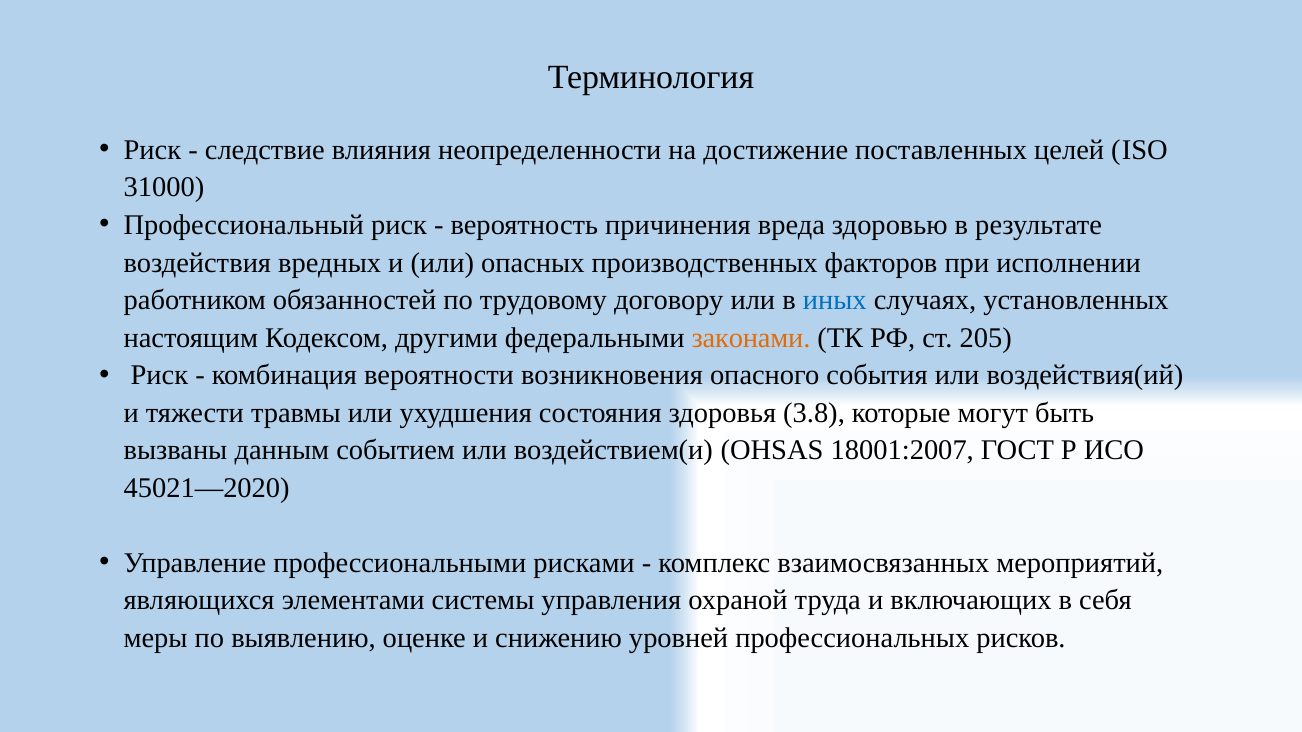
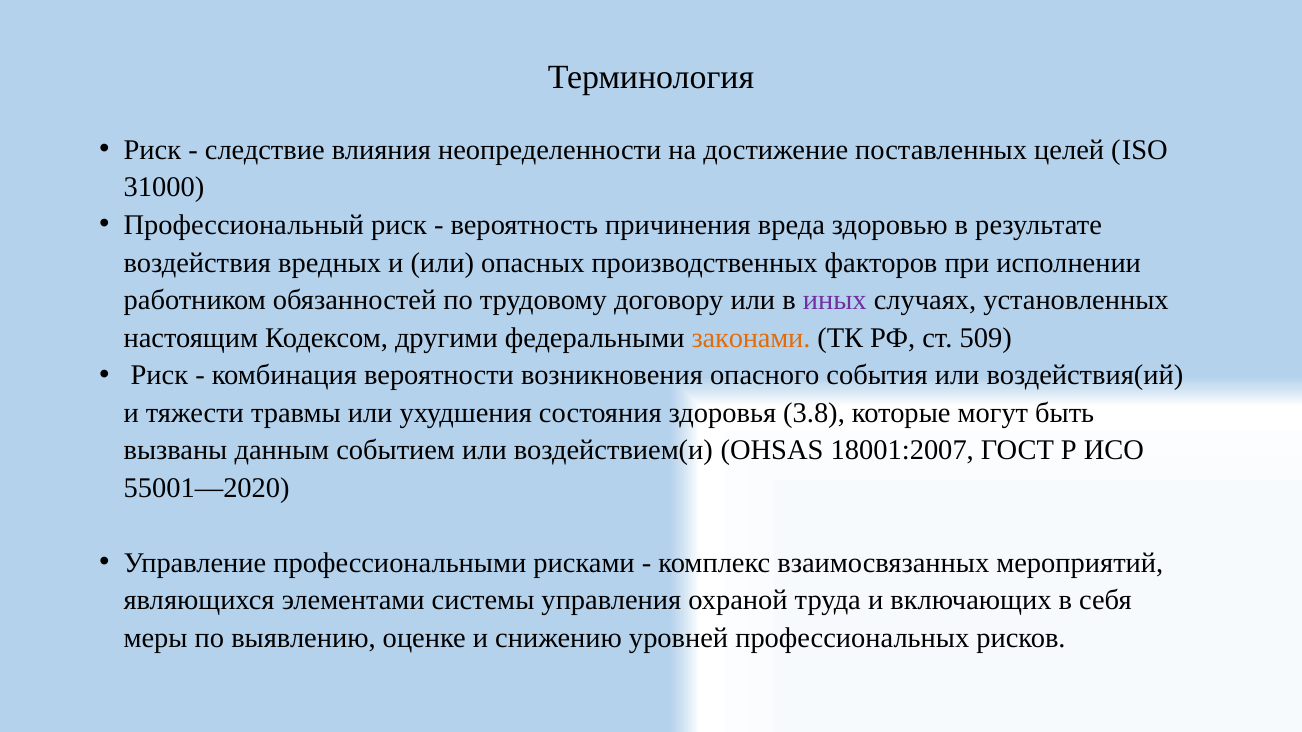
иных colour: blue -> purple
205: 205 -> 509
45021—2020: 45021—2020 -> 55001—2020
